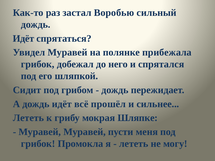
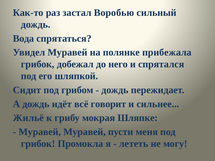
Идёт at (23, 39): Идёт -> Вода
прошёл: прошёл -> говорит
Лететь at (28, 118): Лететь -> Жильё
